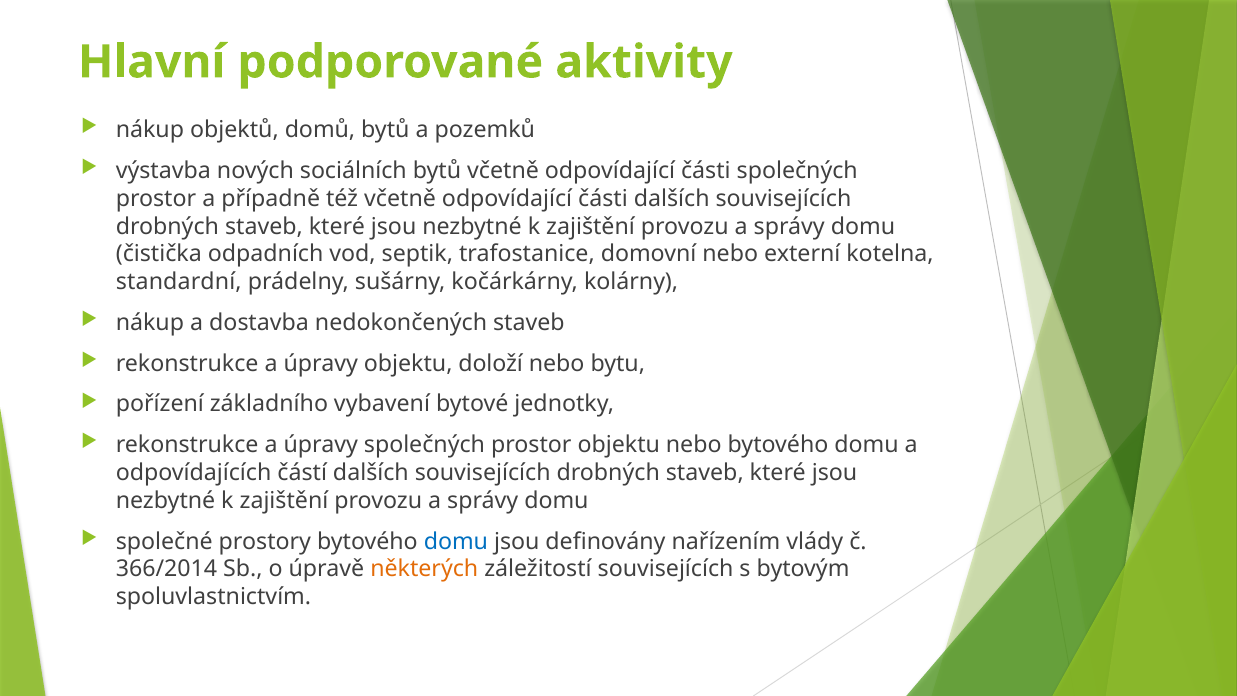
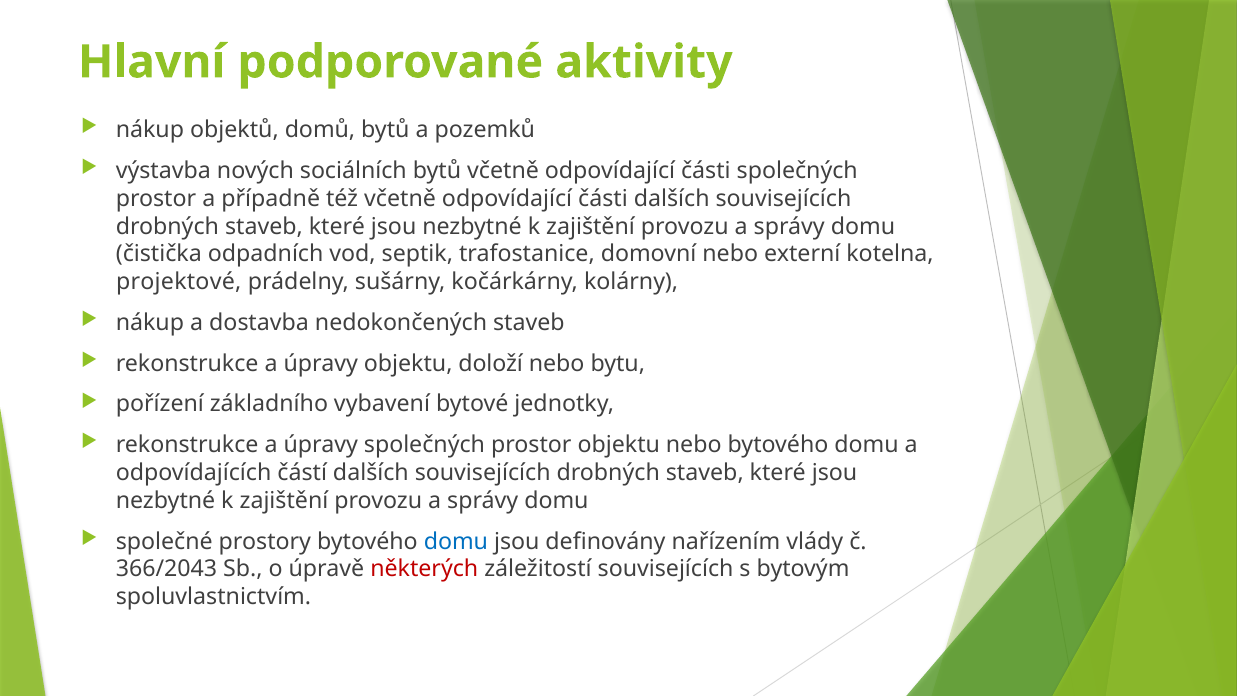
standardní: standardní -> projektové
366/2014: 366/2014 -> 366/2043
některých colour: orange -> red
